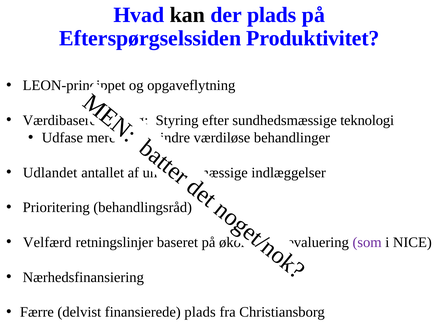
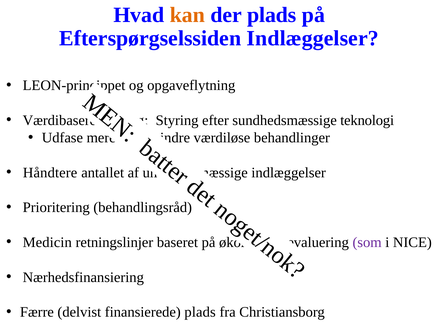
kan colour: black -> orange
Efterspørgselssiden Produktivitet: Produktivitet -> Indlæggelser
Udlandet: Udlandet -> Håndtere
Velfærd: Velfærd -> Medicin
